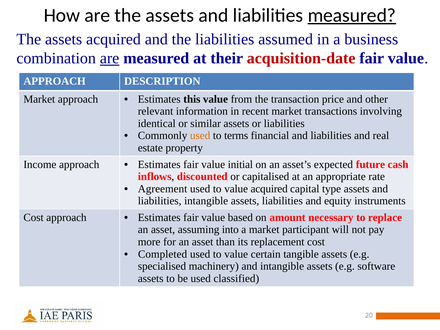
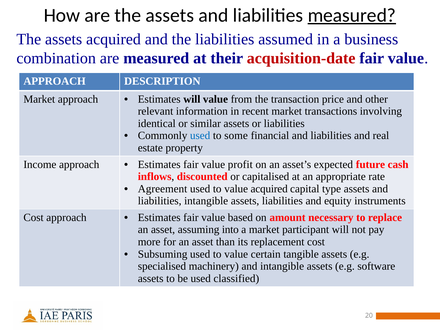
are at (110, 58) underline: present -> none
Estimates this: this -> will
used at (200, 136) colour: orange -> blue
terms: terms -> some
initial: initial -> profit
Completed: Completed -> Subsuming
